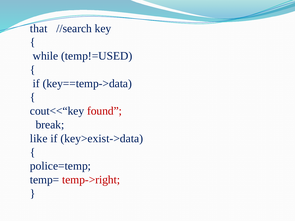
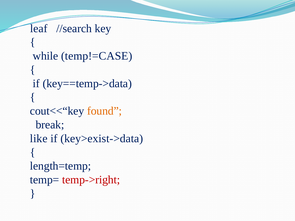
that: that -> leaf
temp!=USED: temp!=USED -> temp!=CASE
found colour: red -> orange
police=temp: police=temp -> length=temp
